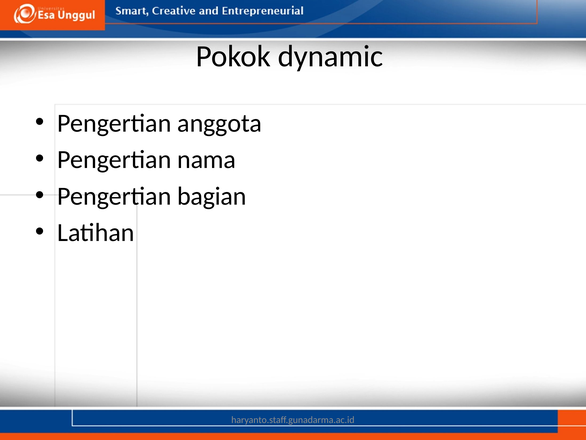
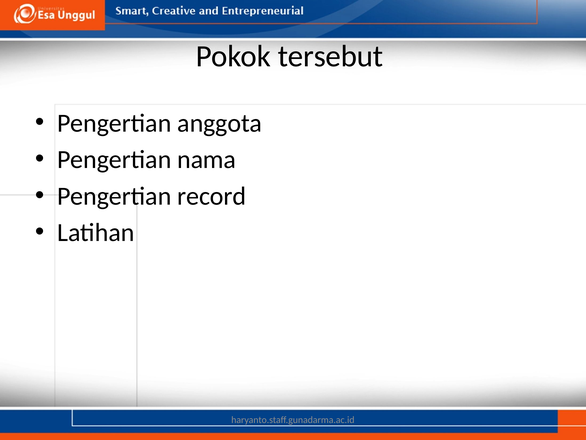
dynamic: dynamic -> tersebut
bagian: bagian -> record
